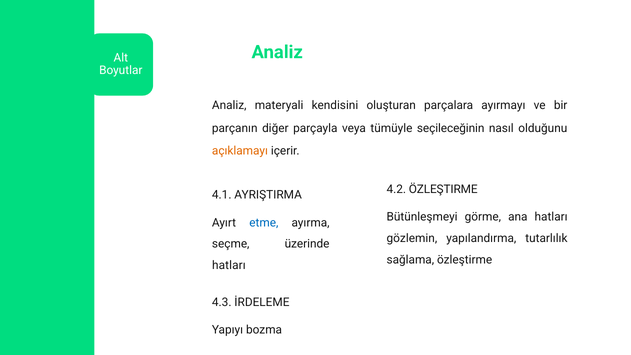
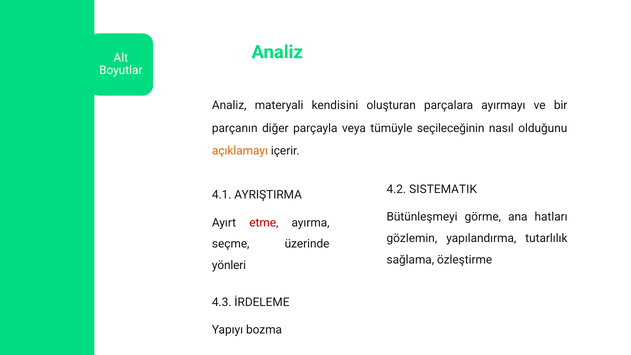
4.2 ÖZLEŞTIRME: ÖZLEŞTIRME -> SISTEMATIK
etme colour: blue -> red
hatları at (229, 265): hatları -> yönleri
